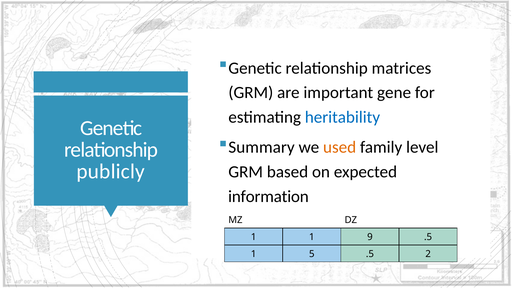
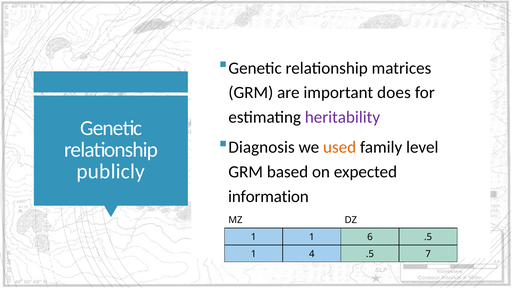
gene: gene -> does
heritability colour: blue -> purple
Summary: Summary -> Diagnosis
9: 9 -> 6
5: 5 -> 4
2: 2 -> 7
